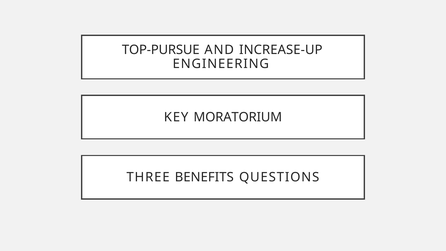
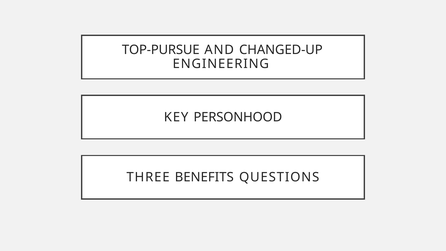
INCREASE-UP: INCREASE-UP -> CHANGED-UP
MORATORIUM: MORATORIUM -> PERSONHOOD
